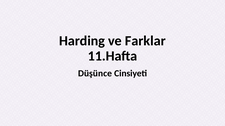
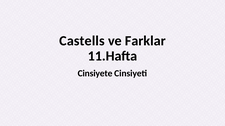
Harding: Harding -> Castells
Düşünce: Düşünce -> Cinsiyete
